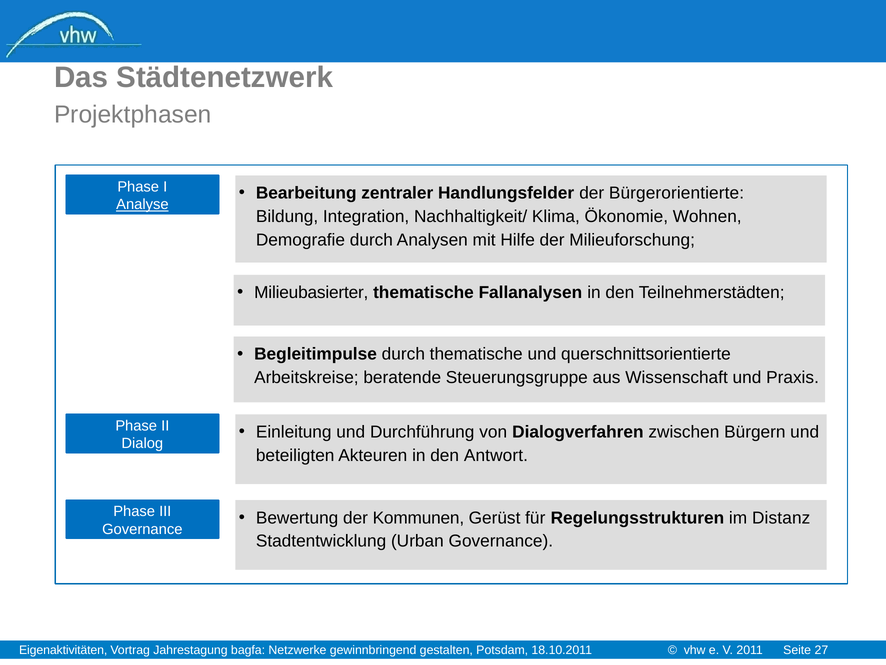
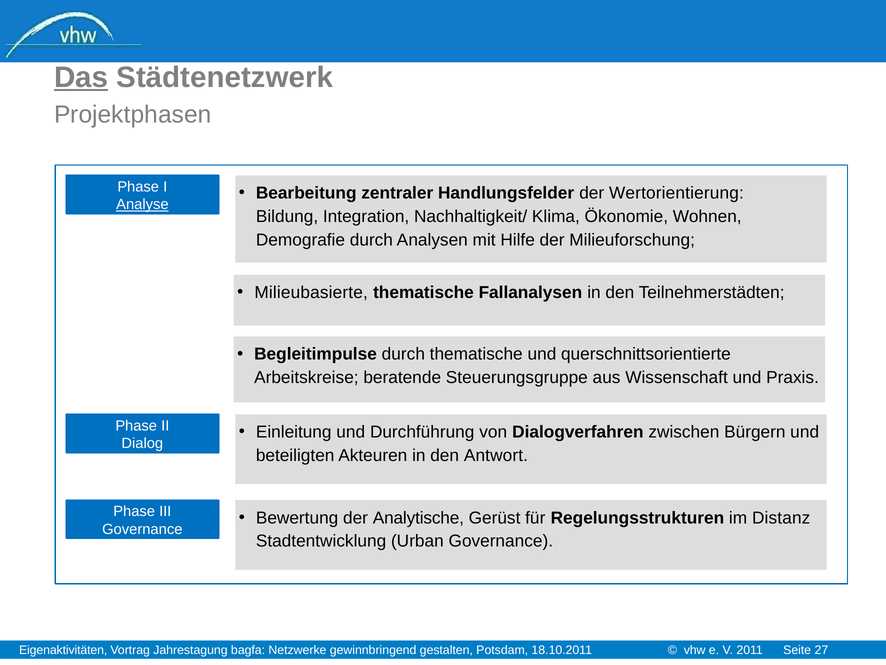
Das underline: none -> present
Bürgerorientierte: Bürgerorientierte -> Wertorientierung
Milieubasierter: Milieubasierter -> Milieubasierte
Kommunen: Kommunen -> Analytische
